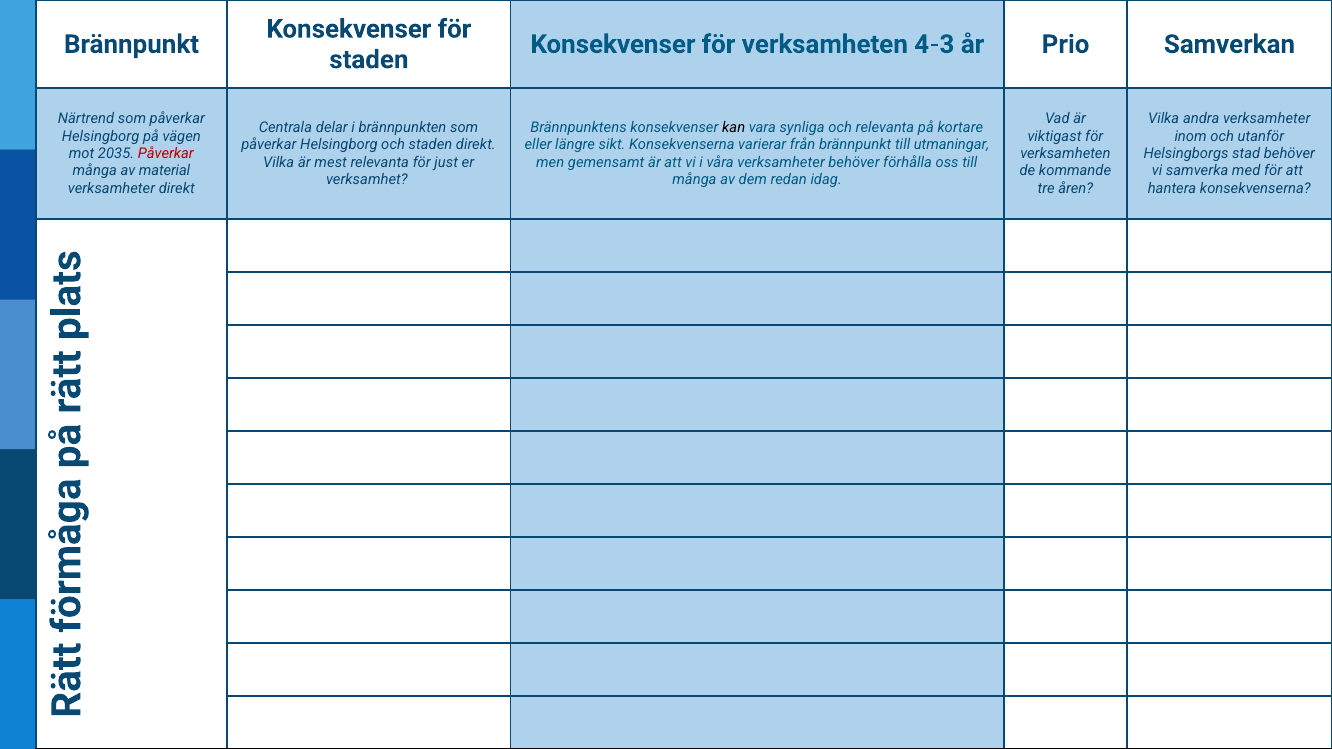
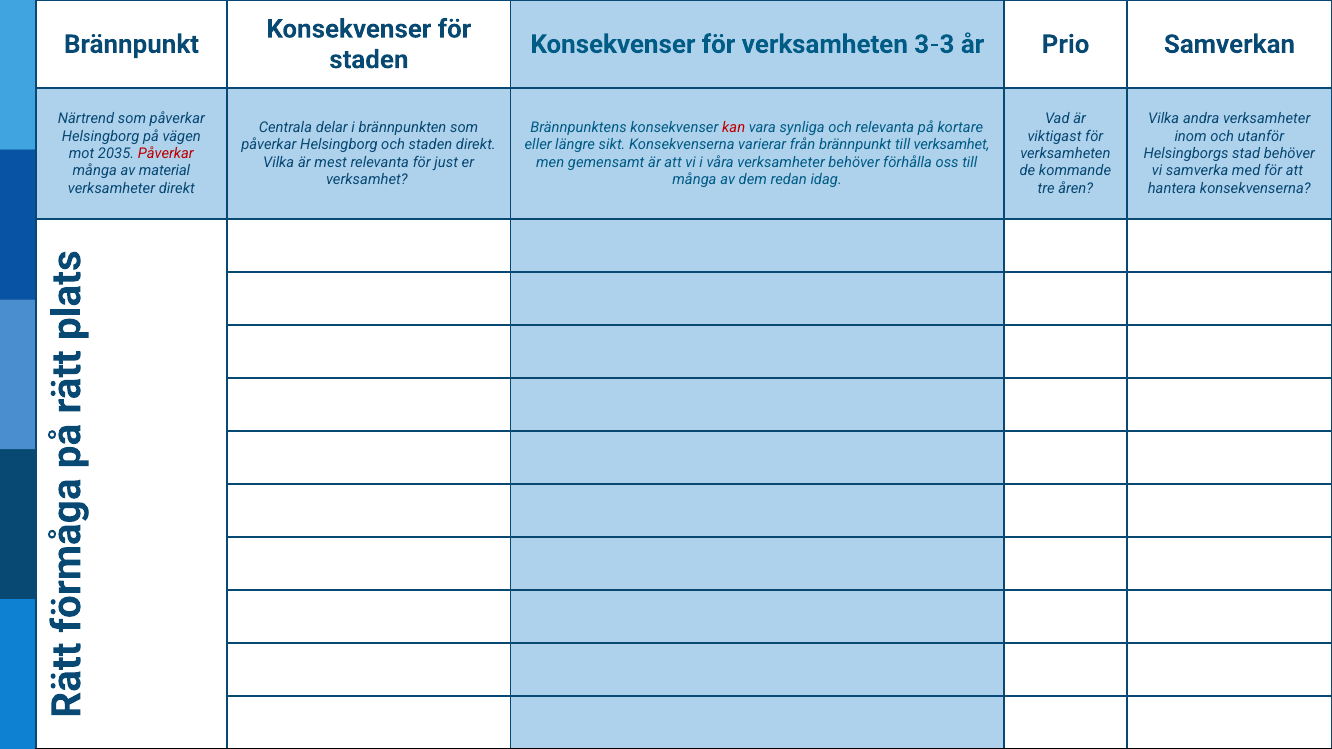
4-3: 4-3 -> 3-3
kan colour: black -> red
till utmaningar: utmaningar -> verksamhet
